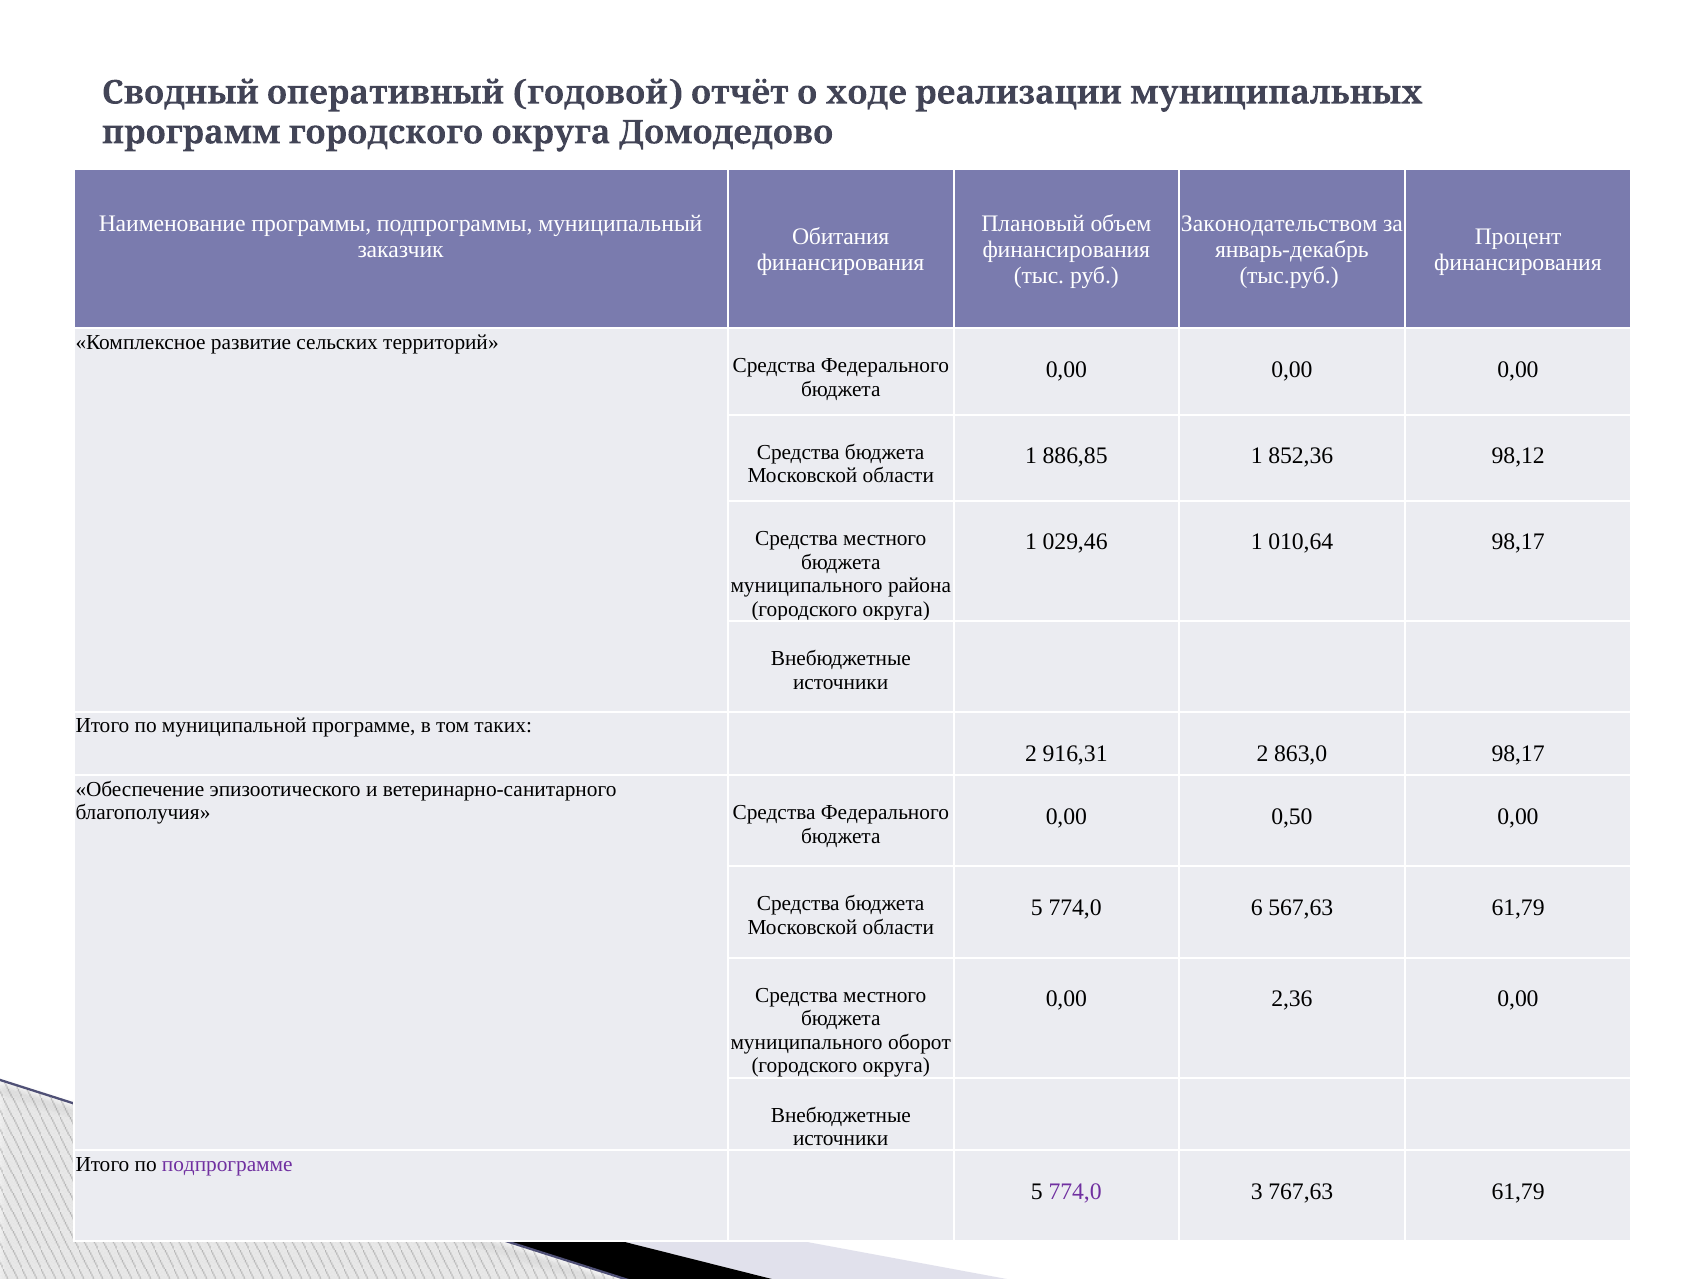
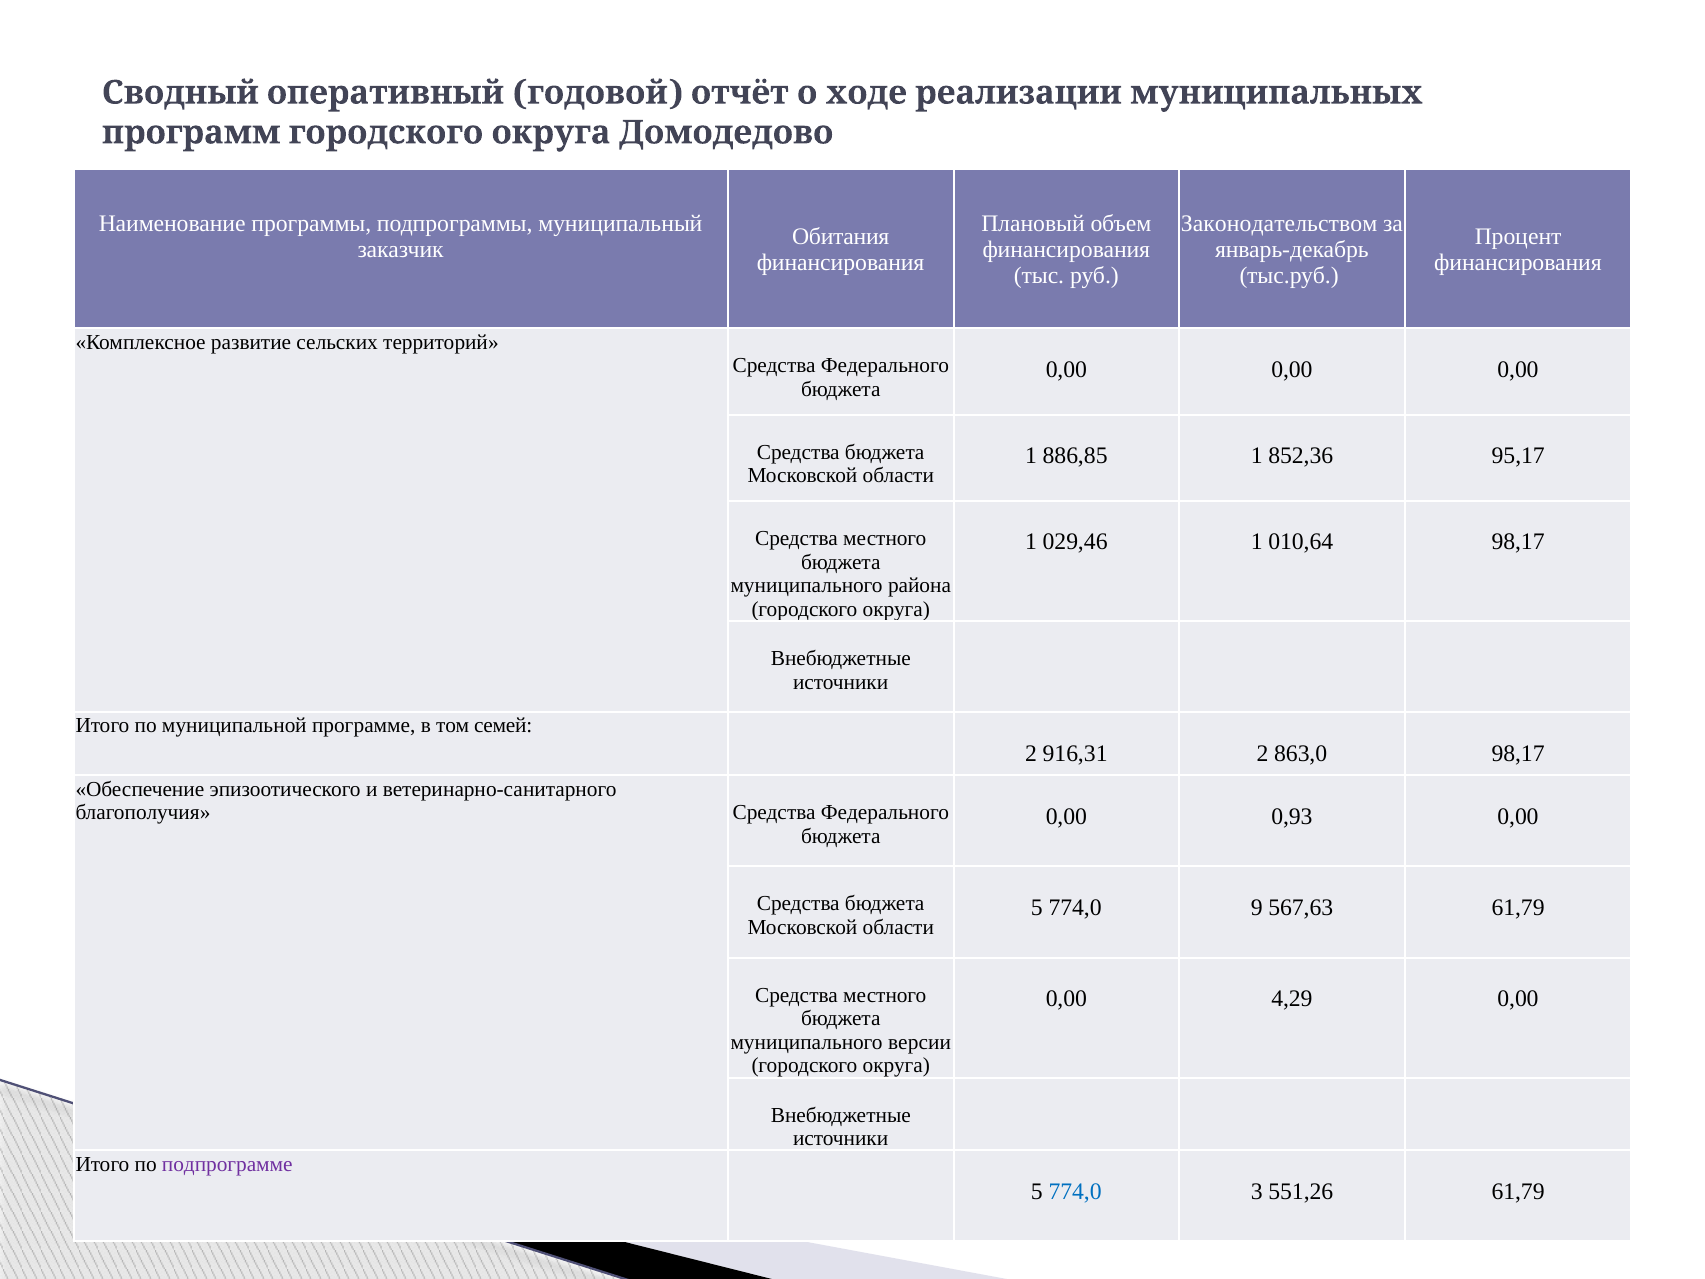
98,12: 98,12 -> 95,17
таких: таких -> семей
0,50: 0,50 -> 0,93
6: 6 -> 9
2,36: 2,36 -> 4,29
оборот: оборот -> версии
774,0 at (1075, 1191) colour: purple -> blue
767,63: 767,63 -> 551,26
